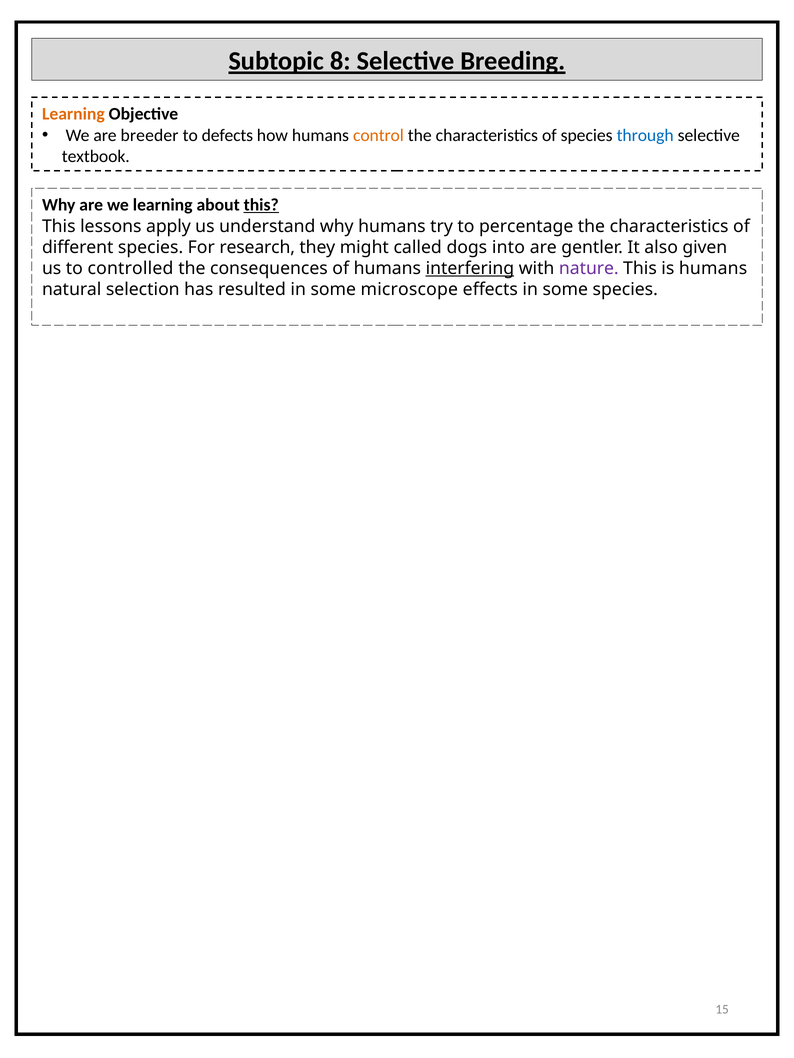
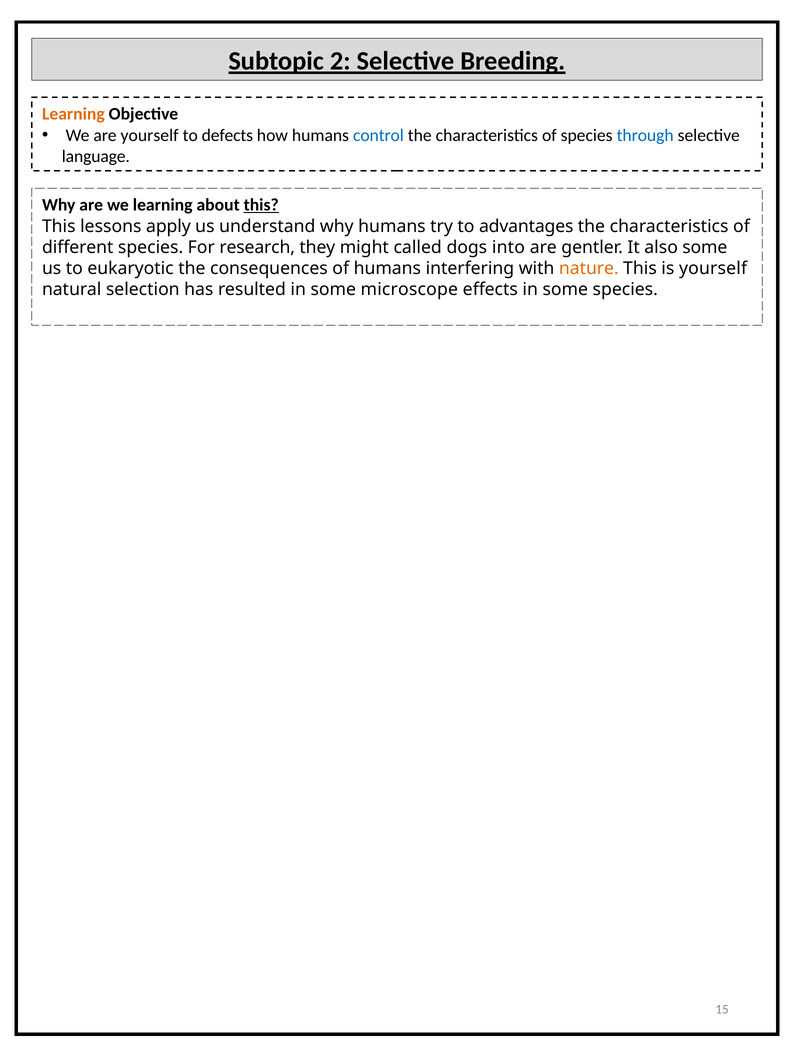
8: 8 -> 2
are breeder: breeder -> yourself
control colour: orange -> blue
textbook: textbook -> language
percentage: percentage -> advantages
also given: given -> some
controlled: controlled -> eukaryotic
interfering underline: present -> none
nature colour: purple -> orange
is humans: humans -> yourself
